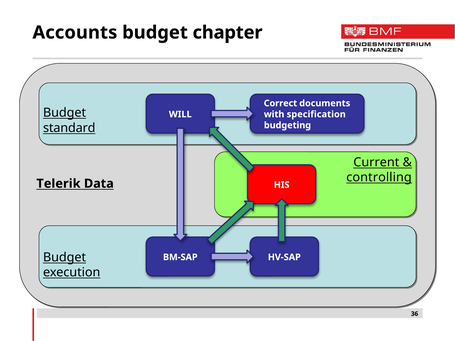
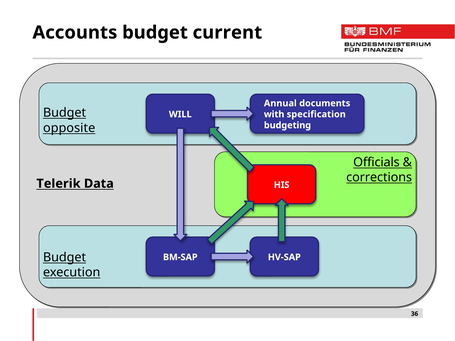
chapter: chapter -> current
Correct: Correct -> Annual
standard: standard -> opposite
Current: Current -> Officials
controlling: controlling -> corrections
